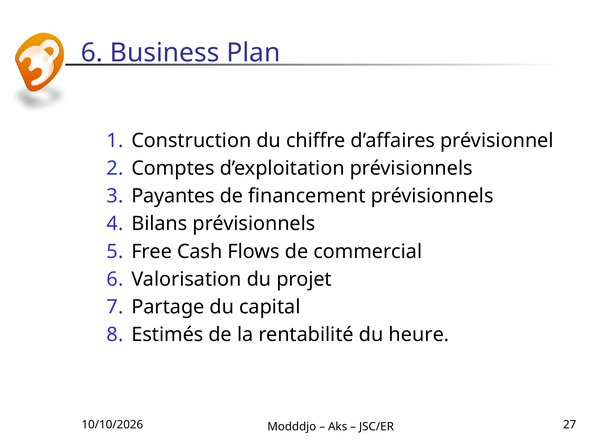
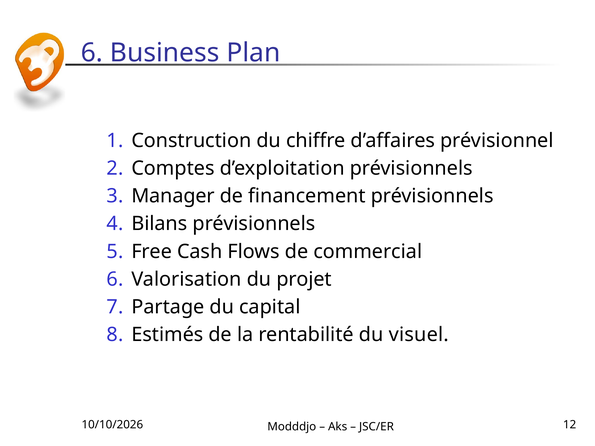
Payantes: Payantes -> Manager
heure: heure -> visuel
27: 27 -> 12
